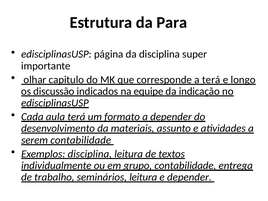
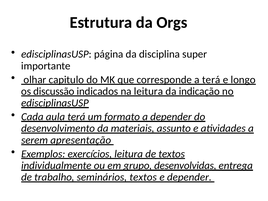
Para: Para -> Orgs
na equipe: equipe -> leitura
serem contabilidade: contabilidade -> apresentação
Exemplos disciplina: disciplina -> exercícios
grupo contabilidade: contabilidade -> desenvolvidas
seminários leitura: leitura -> textos
